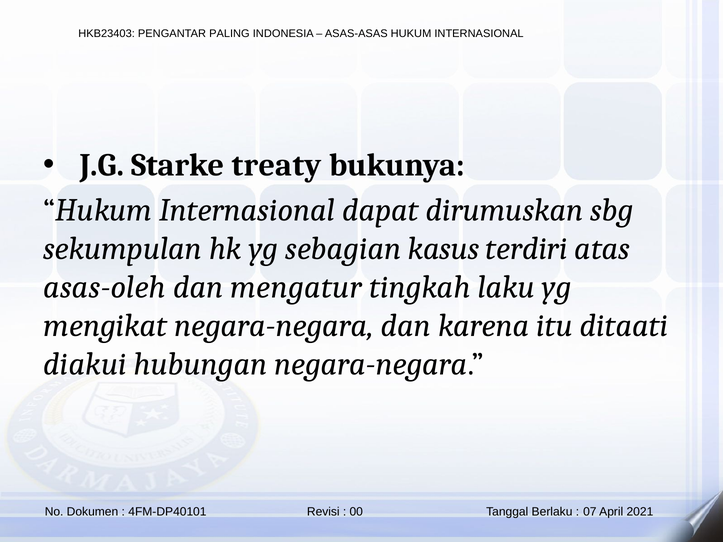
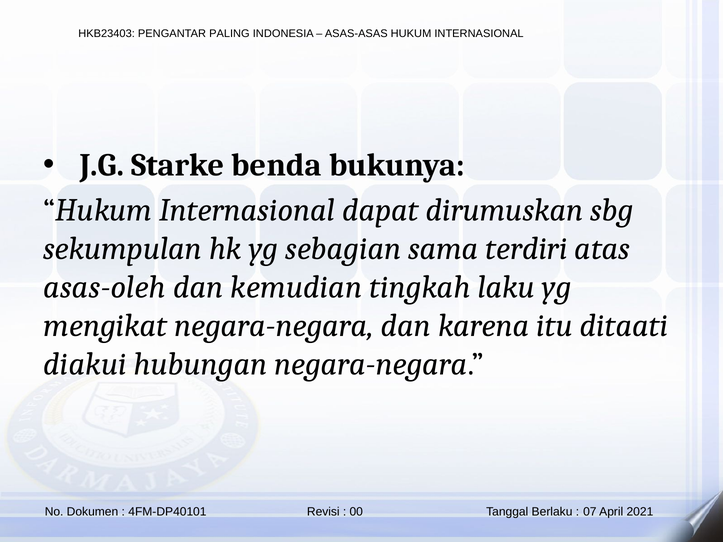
treaty: treaty -> benda
kasus: kasus -> sama
mengatur: mengatur -> kemudian
